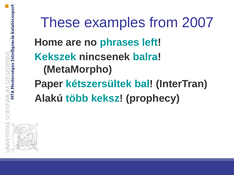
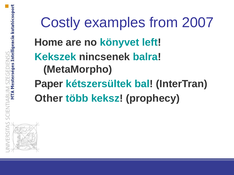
These: These -> Costly
phrases: phrases -> könyvet
Alakú: Alakú -> Other
